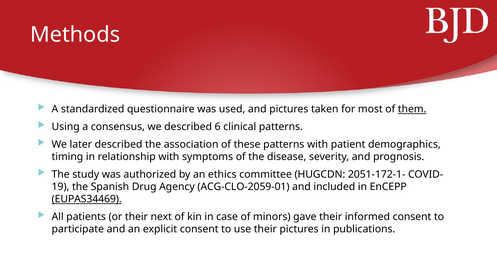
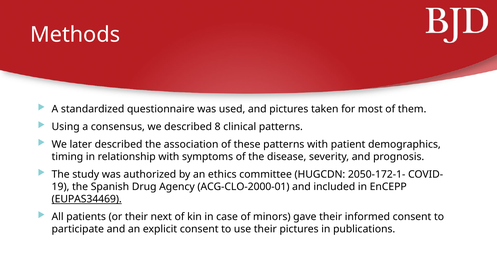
them underline: present -> none
6: 6 -> 8
2051-172-1-: 2051-172-1- -> 2050-172-1-
ACG-CLO-2059-01: ACG-CLO-2059-01 -> ACG-CLO-2000-01
